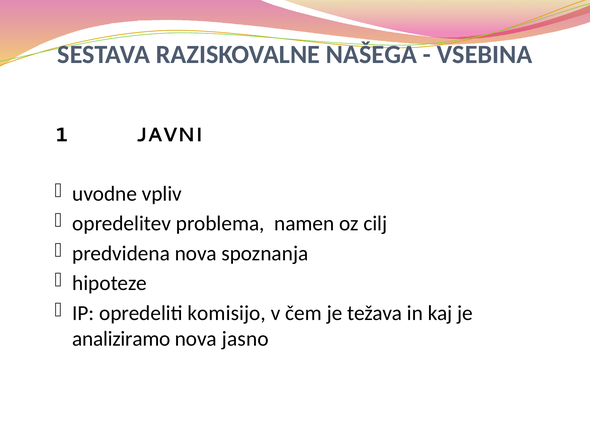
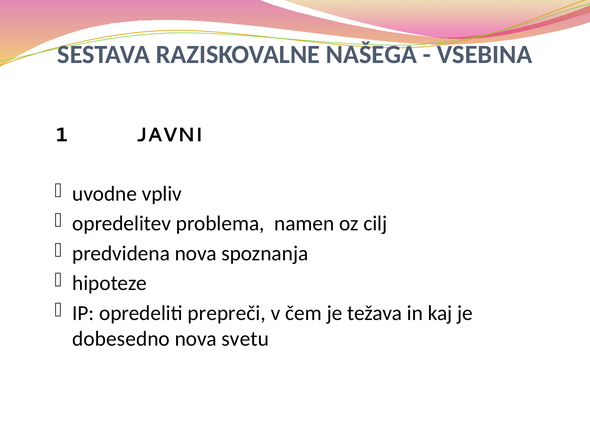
komisijo: komisijo -> prepreči
analiziramo: analiziramo -> dobesedno
jasno: jasno -> svetu
